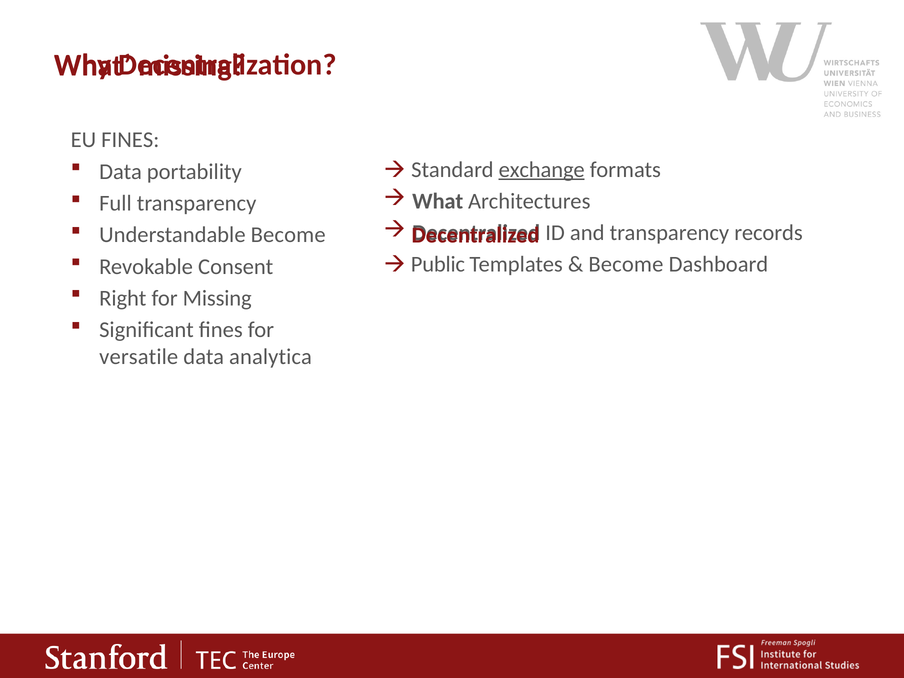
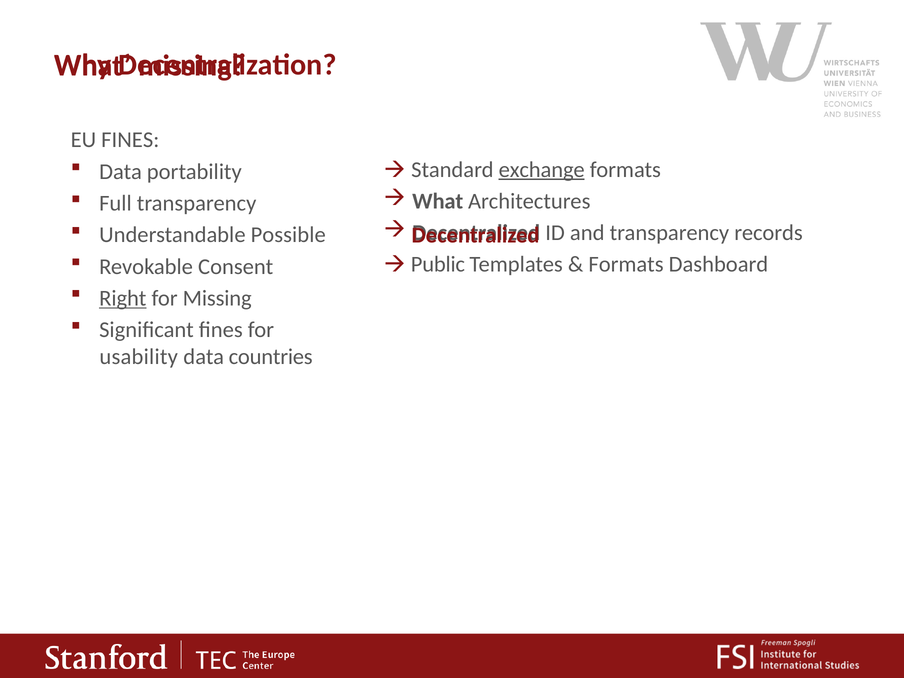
Understandable Become: Become -> Possible
Become at (626, 265): Become -> Formats
Right underline: none -> present
versatile: versatile -> usability
analytica: analytica -> countries
